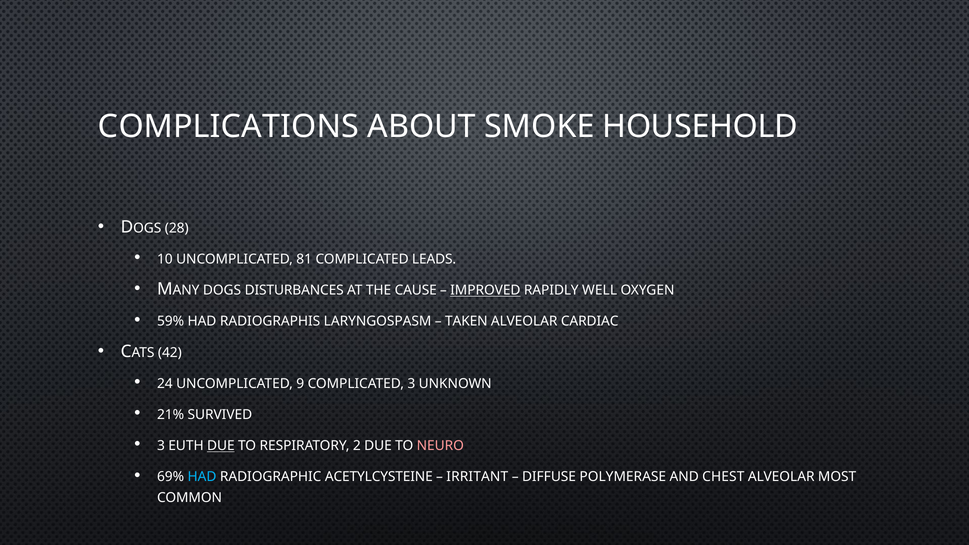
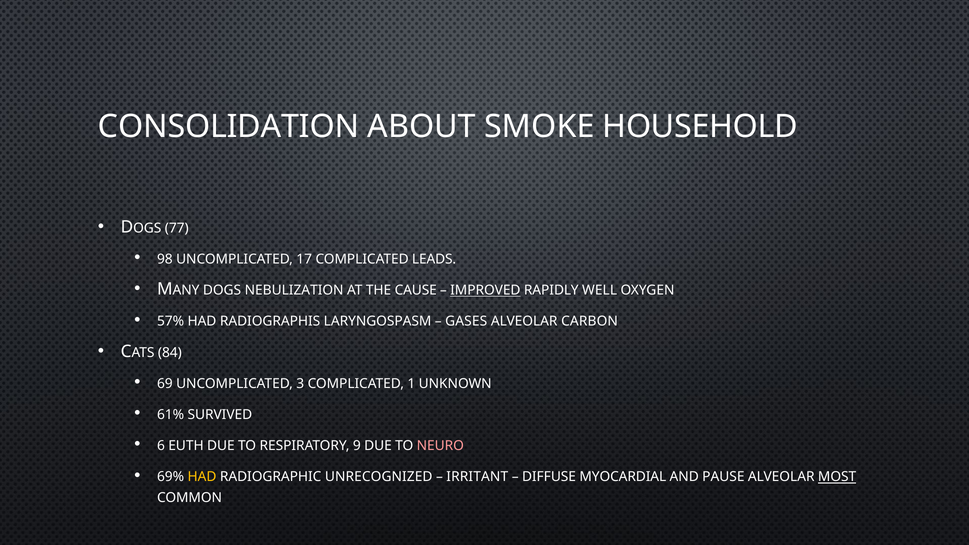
COMPLICATIONS: COMPLICATIONS -> CONSOLIDATION
28: 28 -> 77
10: 10 -> 98
81: 81 -> 17
DISTURBANCES: DISTURBANCES -> NEBULIZATION
59%: 59% -> 57%
TAKEN: TAKEN -> GASES
CARDIAC: CARDIAC -> CARBON
42: 42 -> 84
24: 24 -> 69
9: 9 -> 3
COMPLICATED 3: 3 -> 1
21%: 21% -> 61%
3 at (161, 446): 3 -> 6
DUE at (221, 446) underline: present -> none
2: 2 -> 9
HAD at (202, 477) colour: light blue -> yellow
ACETYLCYSTEINE: ACETYLCYSTEINE -> UNRECOGNIZED
POLYMERASE: POLYMERASE -> MYOCARDIAL
CHEST: CHEST -> PAUSE
MOST underline: none -> present
